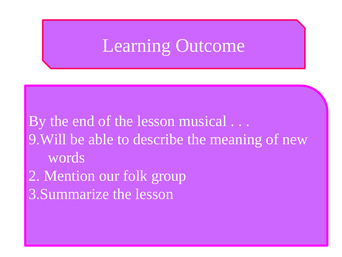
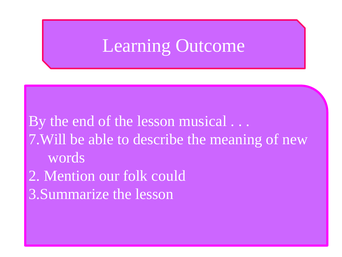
9.Will: 9.Will -> 7.Will
group: group -> could
